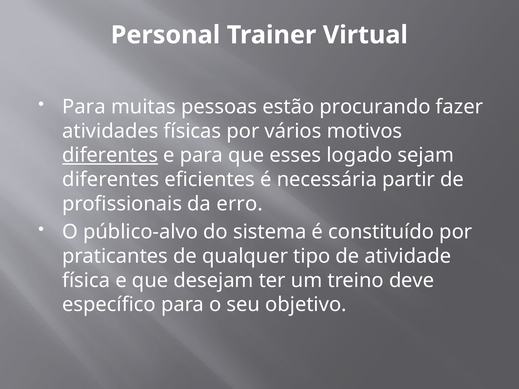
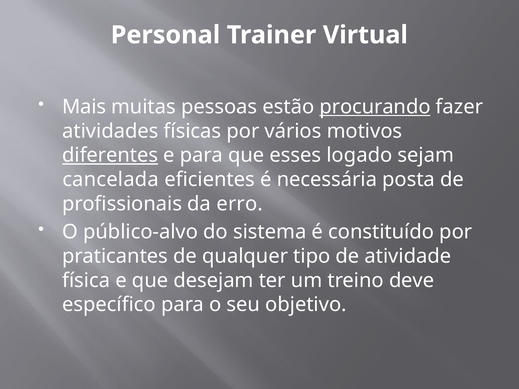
Para at (84, 107): Para -> Mais
procurando underline: none -> present
diferentes at (111, 180): diferentes -> cancelada
partir: partir -> posta
